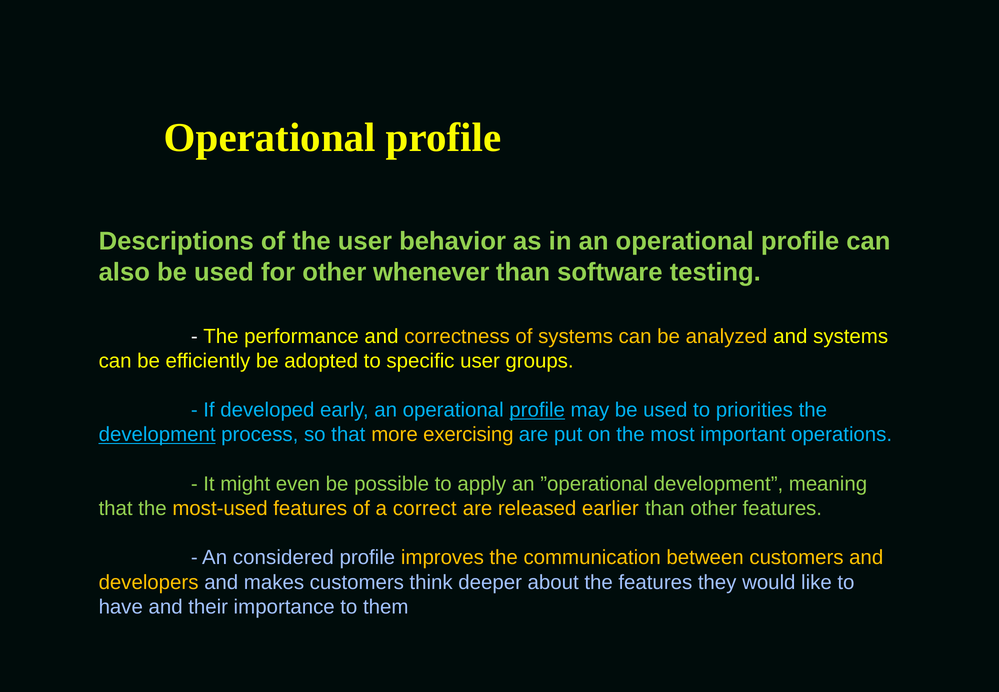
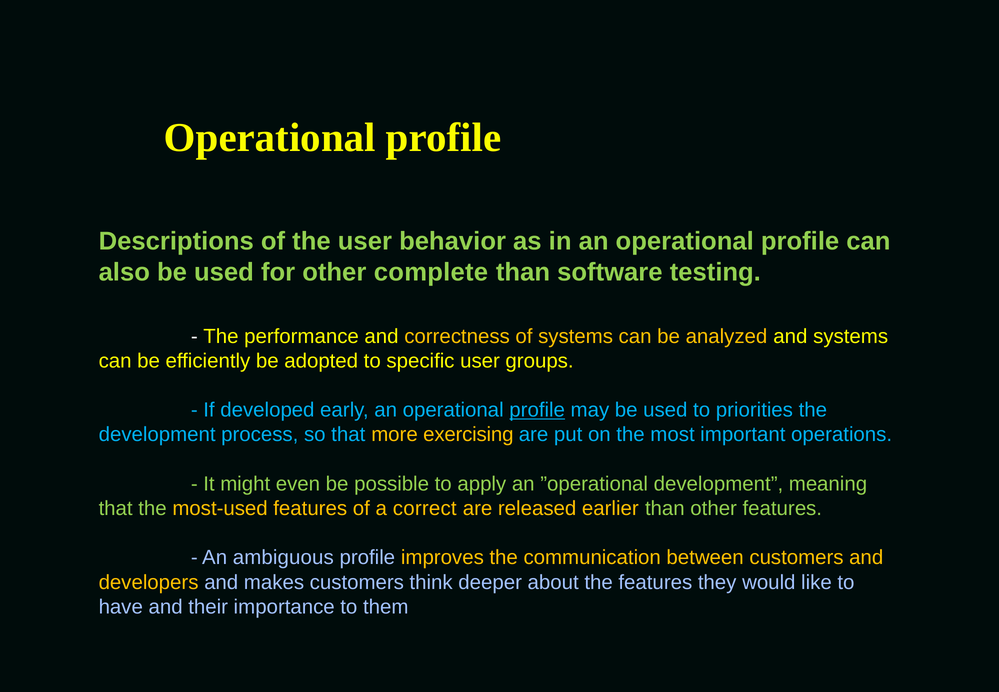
whenever: whenever -> complete
development at (157, 434) underline: present -> none
considered: considered -> ambiguous
